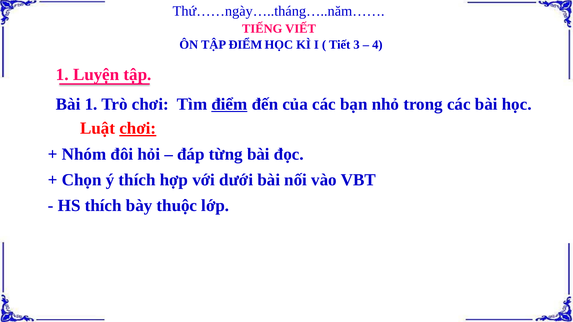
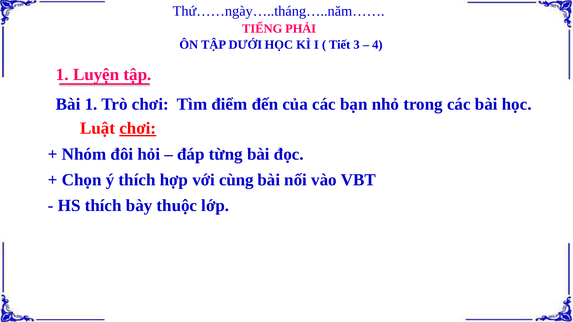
VIẾT: VIẾT -> PHẢI
TẬP ĐIỂM: ĐIỂM -> DƯỚI
điểm at (229, 104) underline: present -> none
dưới: dưới -> cùng
